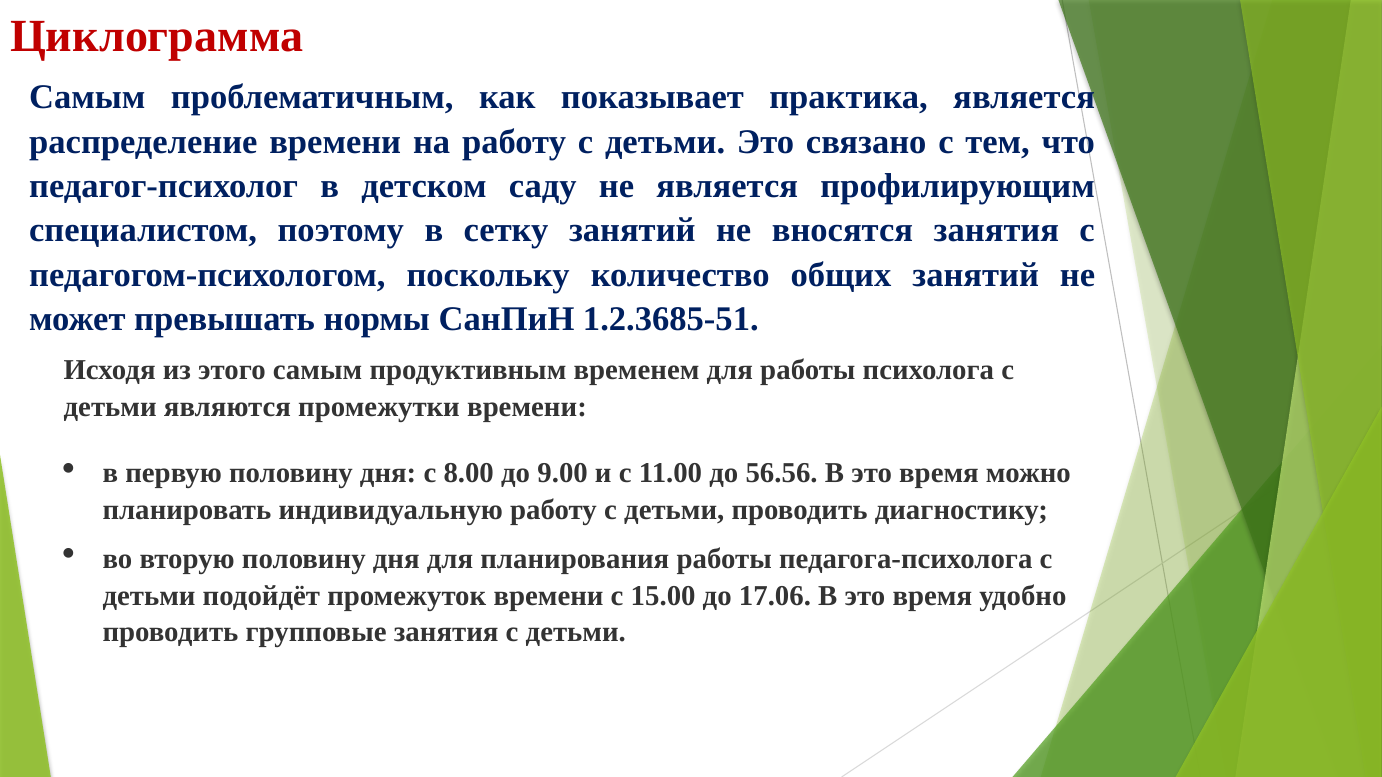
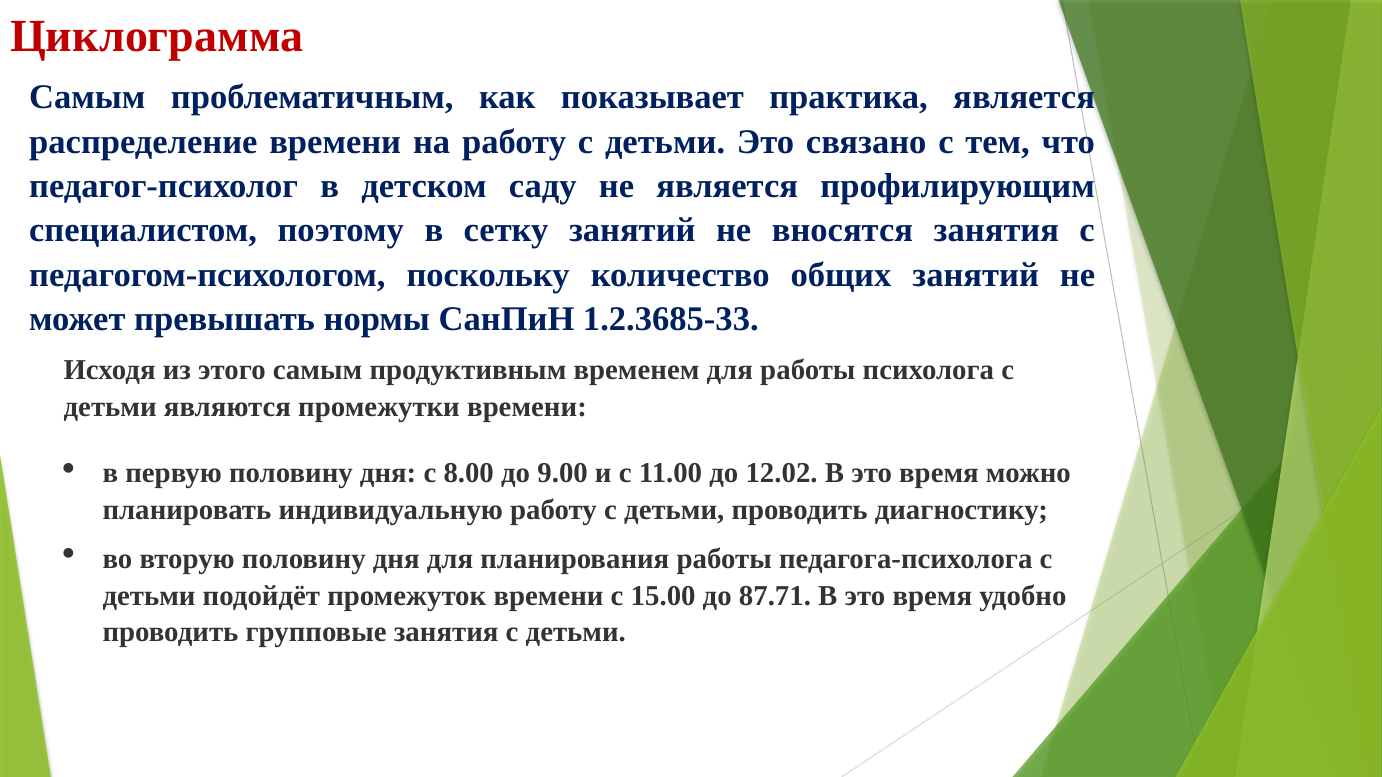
1.2.3685-51: 1.2.3685-51 -> 1.2.3685-33
56.56: 56.56 -> 12.02
17.06: 17.06 -> 87.71
